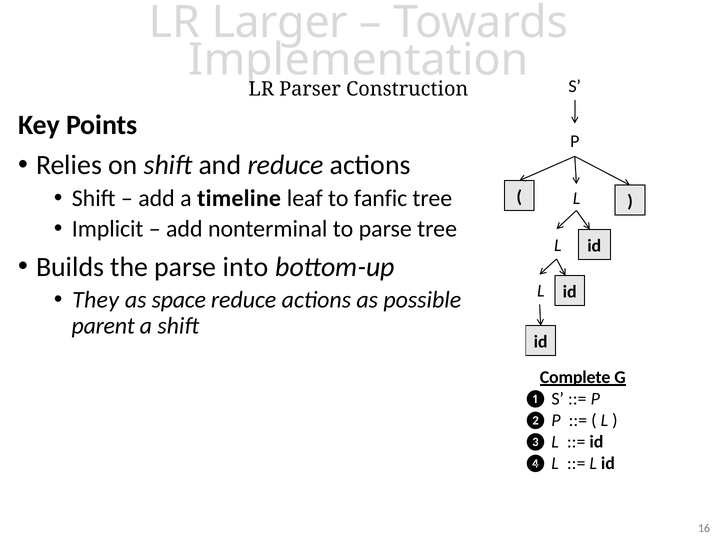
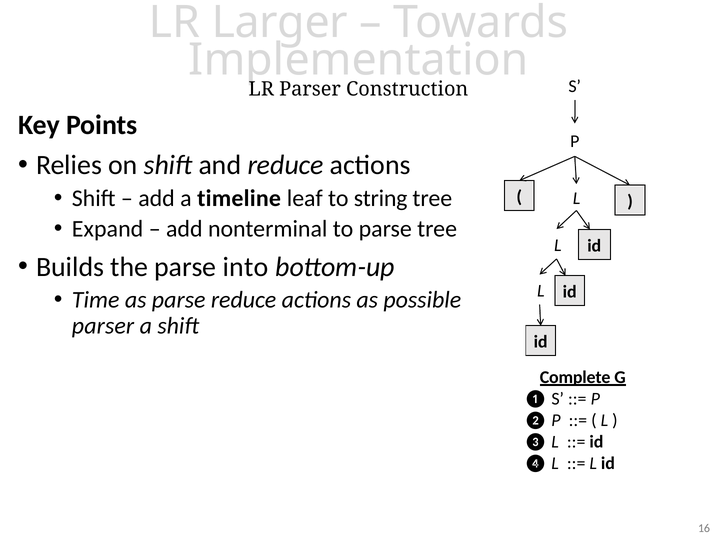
fanfic: fanfic -> string
Implicit: Implicit -> Expand
They: They -> Time
as space: space -> parse
parent at (103, 325): parent -> parser
